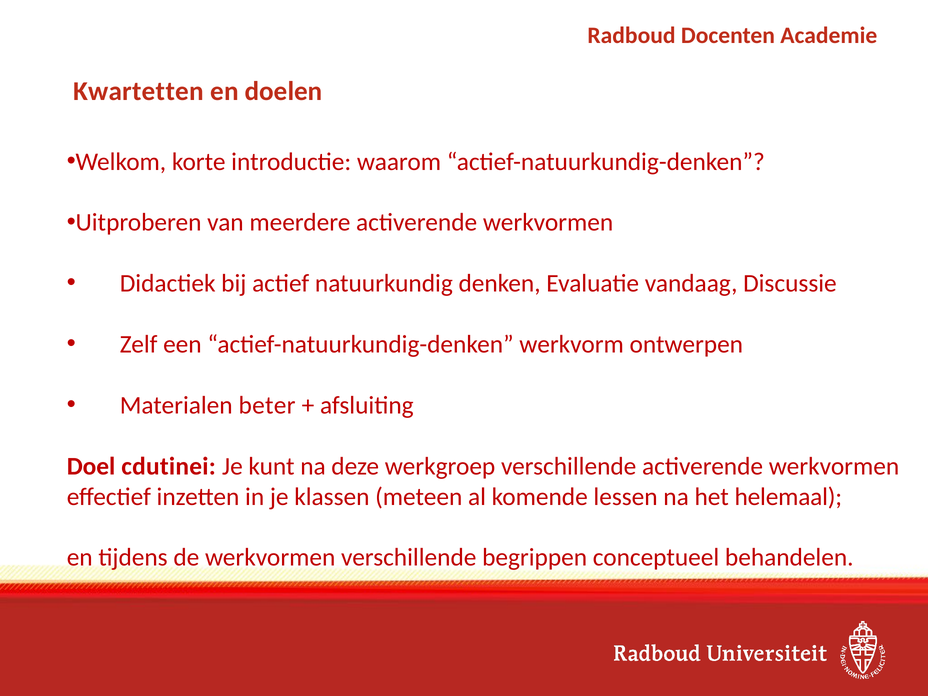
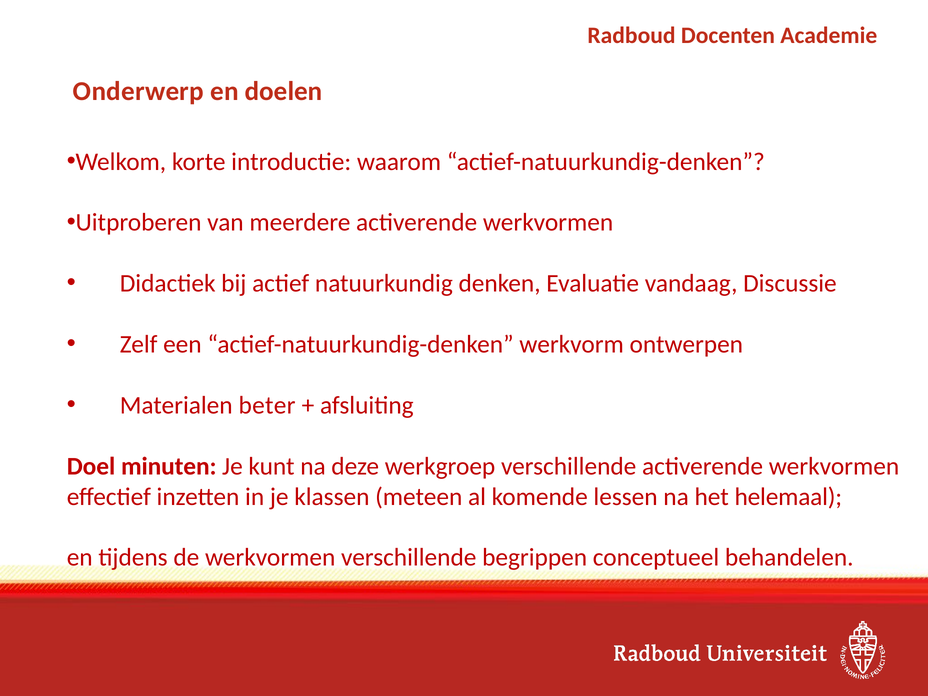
Kwartetten: Kwartetten -> Onderwerp
cdutinei: cdutinei -> minuten
